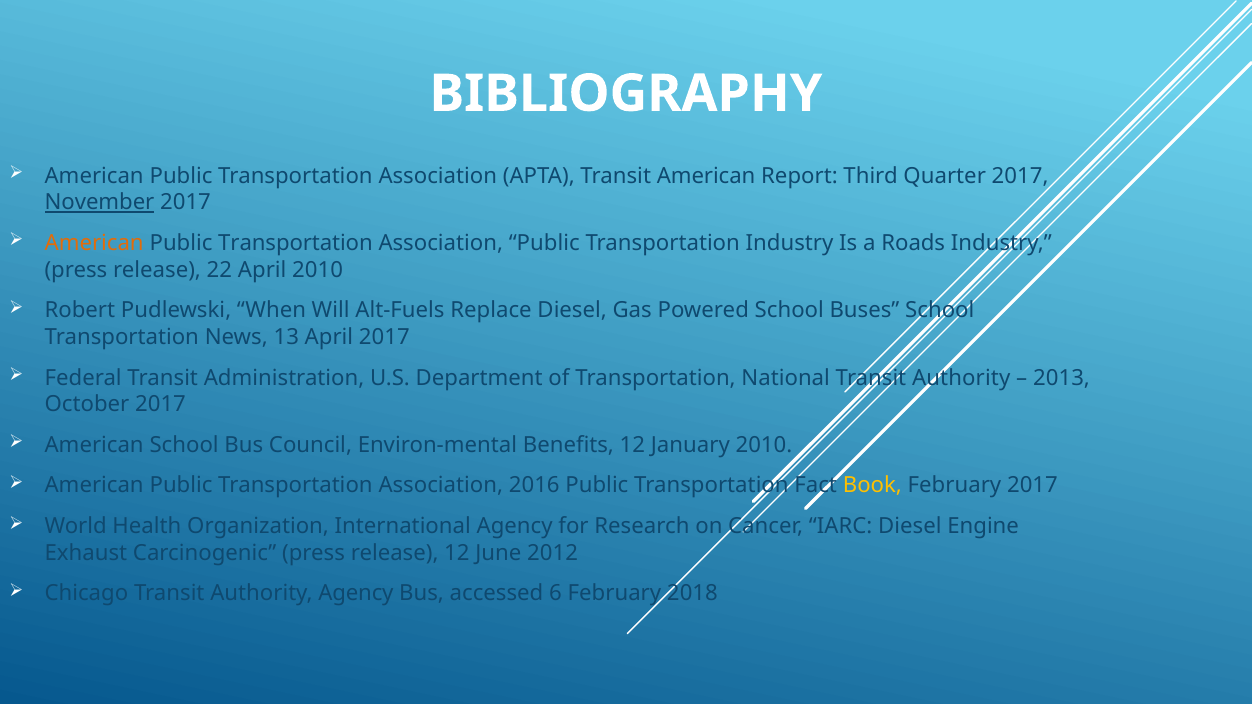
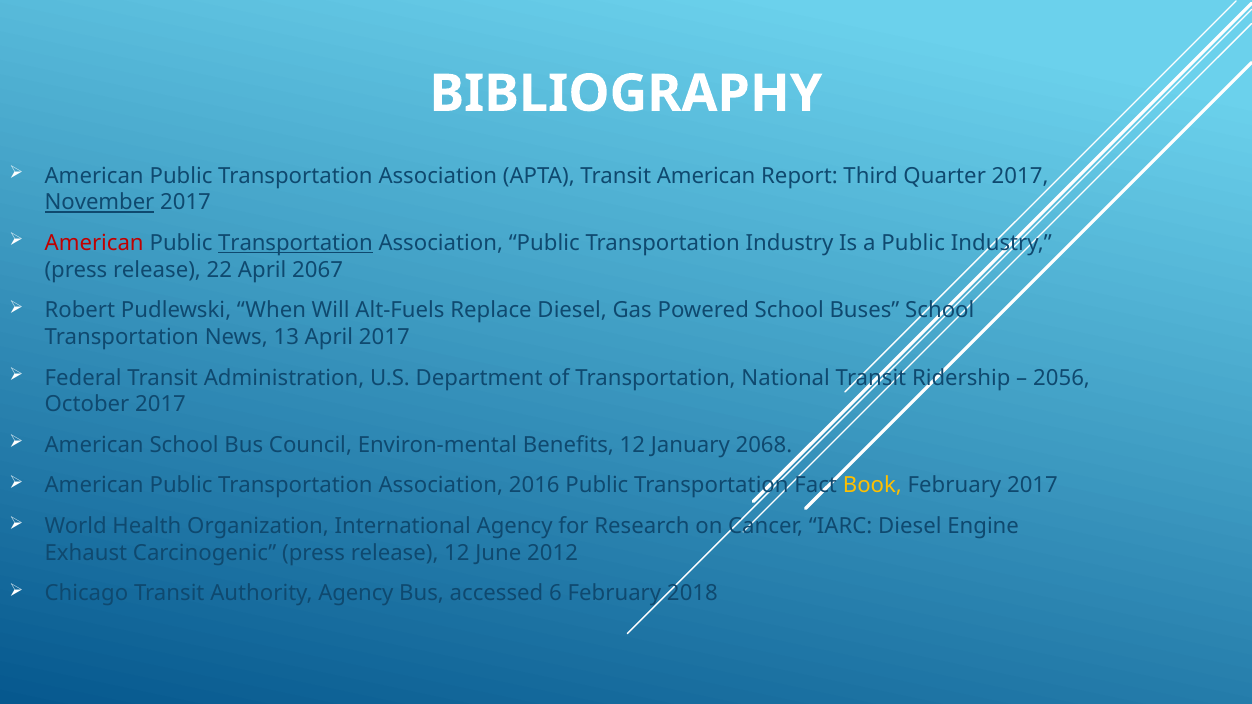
American at (94, 243) colour: orange -> red
Transportation at (295, 243) underline: none -> present
a Roads: Roads -> Public
April 2010: 2010 -> 2067
National Transit Authority: Authority -> Ridership
2013: 2013 -> 2056
January 2010: 2010 -> 2068
